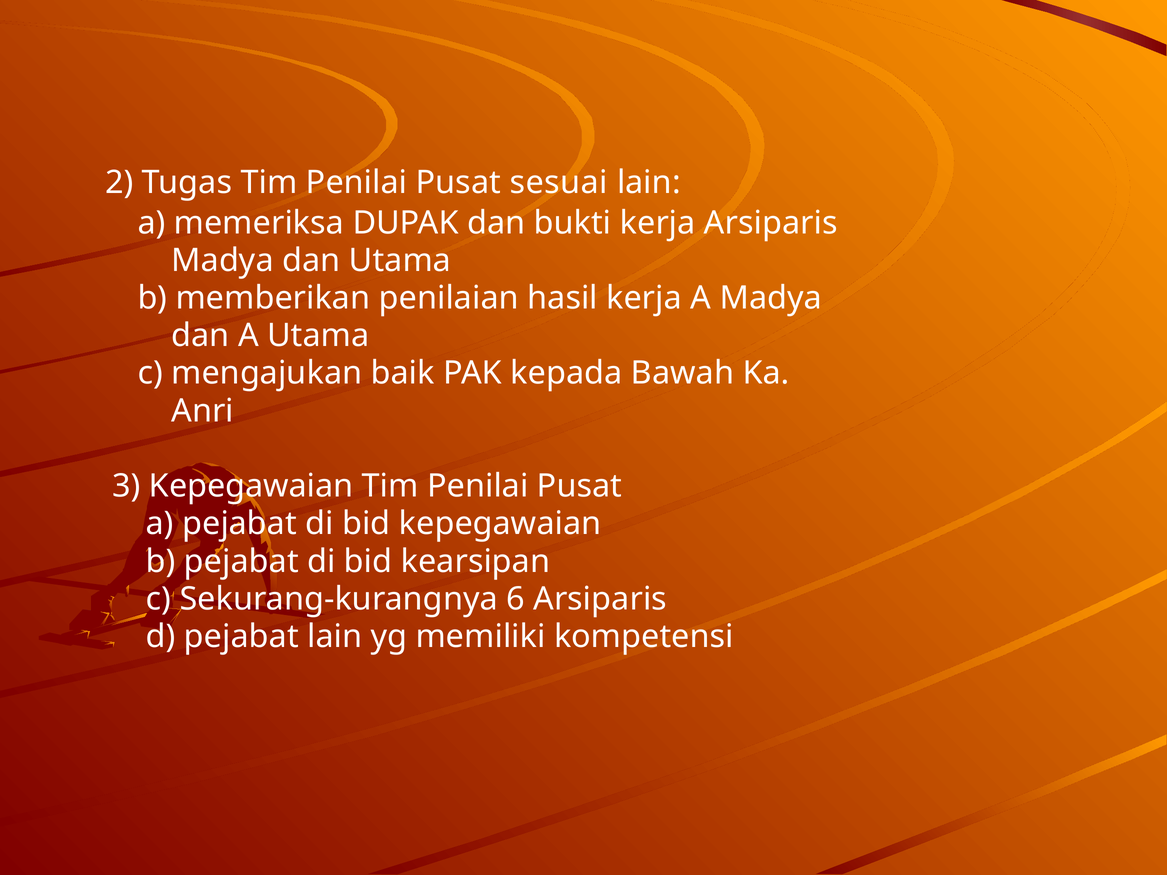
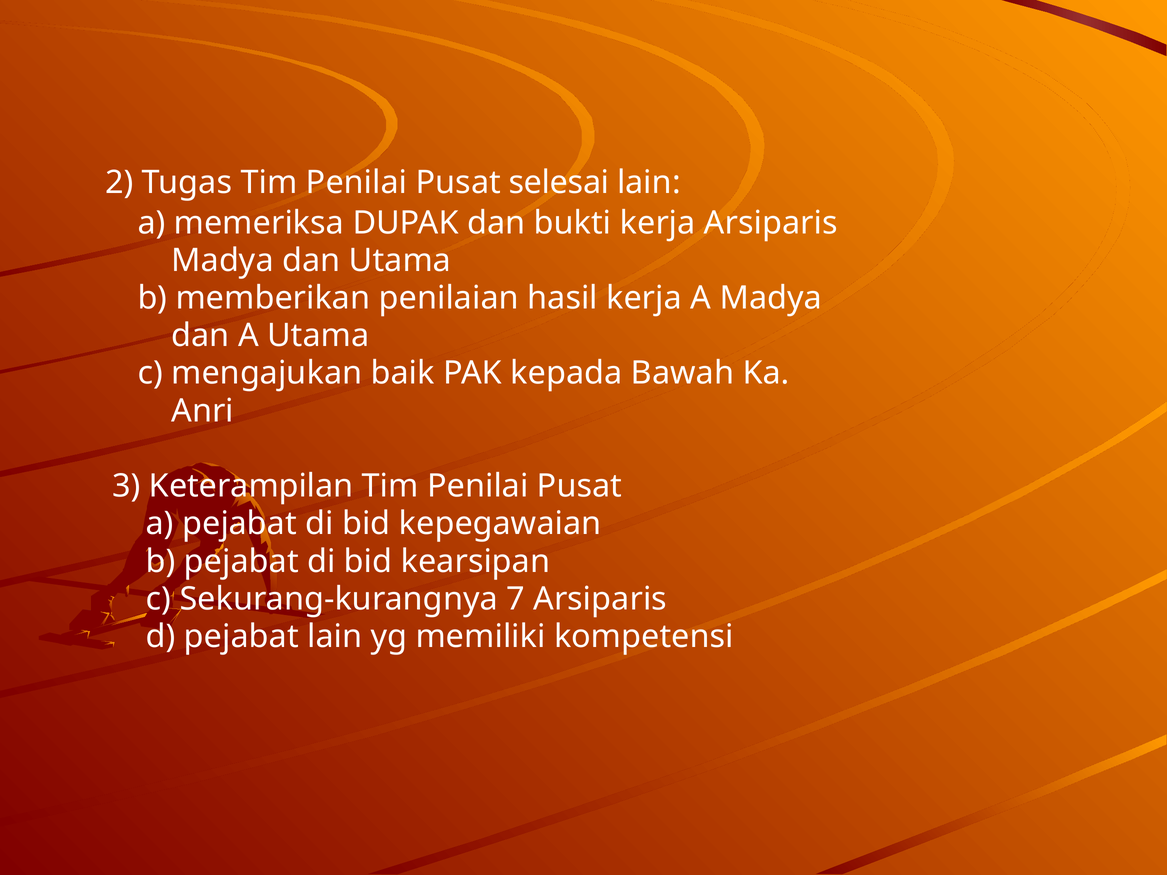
sesuai: sesuai -> selesai
3 Kepegawaian: Kepegawaian -> Keterampilan
6: 6 -> 7
